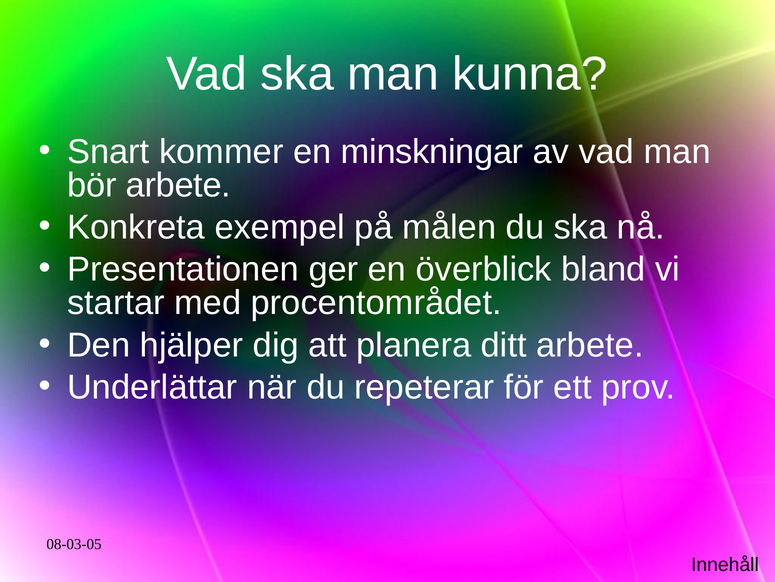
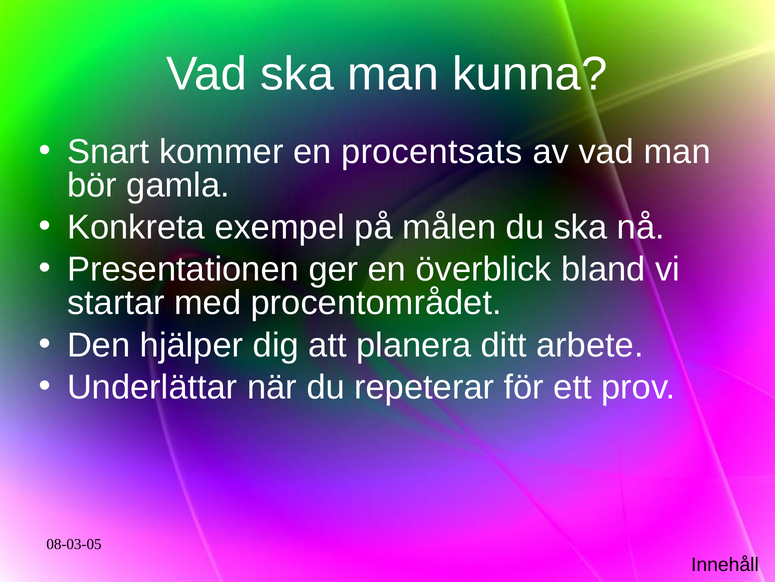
minskningar: minskningar -> procentsats
bör arbete: arbete -> gamla
